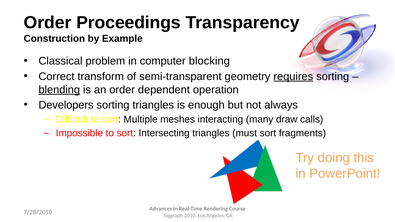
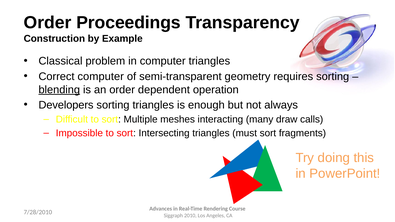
computer blocking: blocking -> triangles
Correct transform: transform -> computer
requires underline: present -> none
